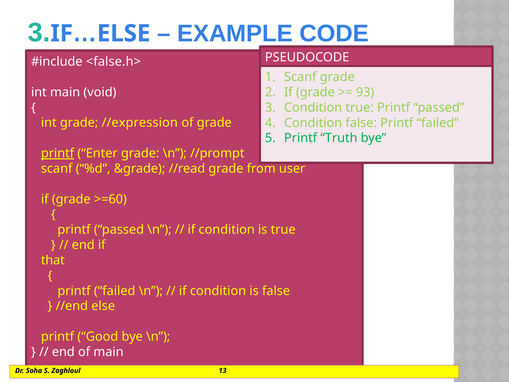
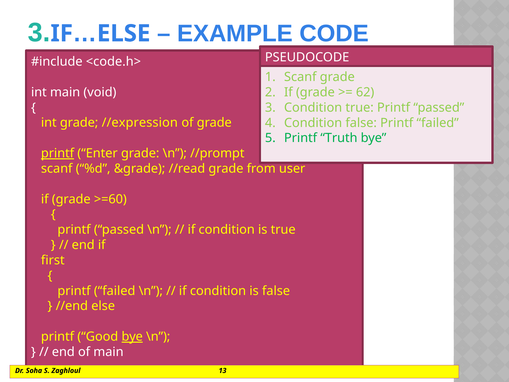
<false.h>: <false.h> -> <code.h>
93: 93 -> 62
that: that -> first
bye at (132, 336) underline: none -> present
